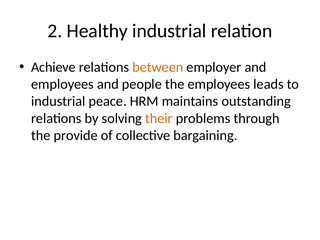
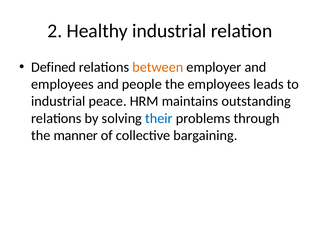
Achieve: Achieve -> Defined
their colour: orange -> blue
provide: provide -> manner
